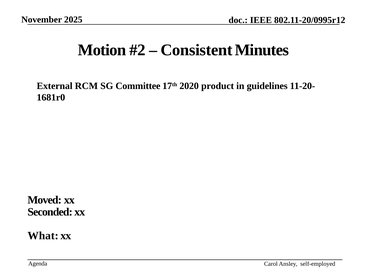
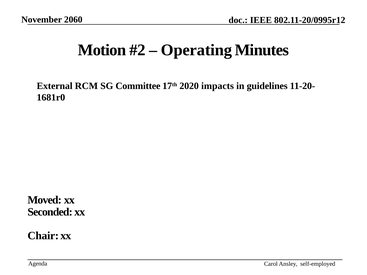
2025: 2025 -> 2060
Consistent: Consistent -> Operating
product: product -> impacts
What: What -> Chair
